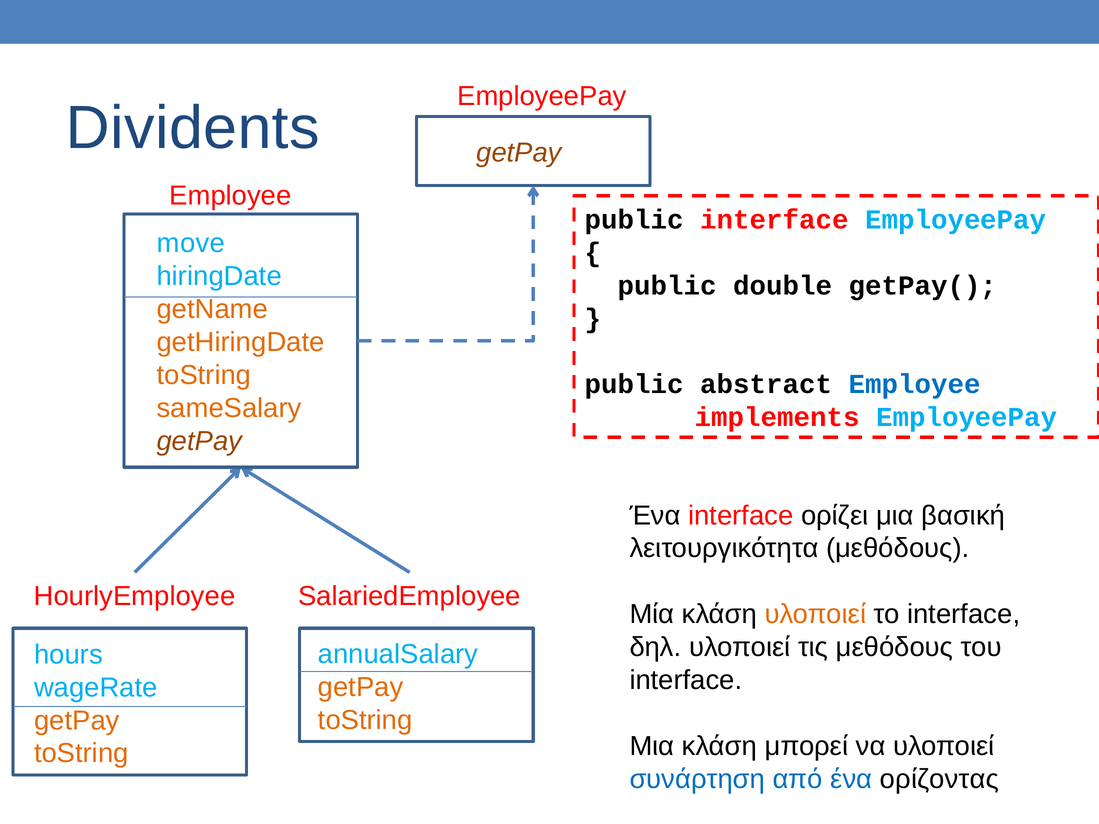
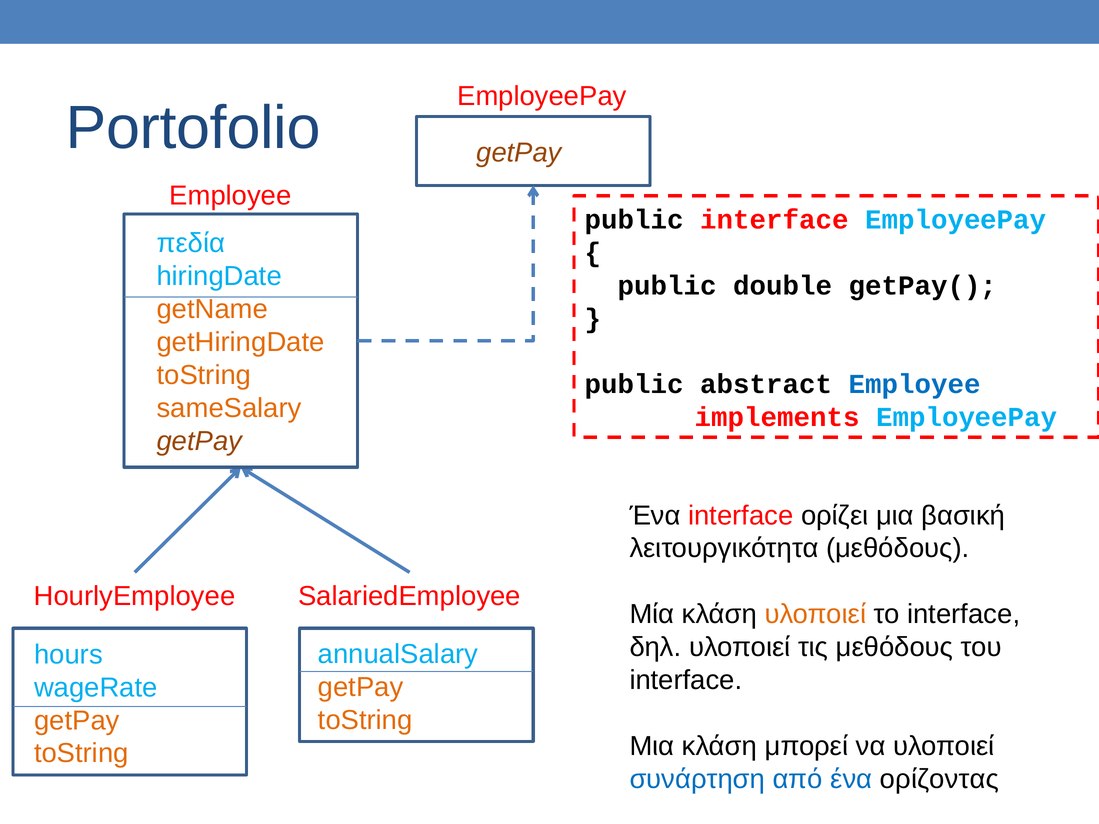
Dividents: Dividents -> Portofolio
move: move -> πεδία
